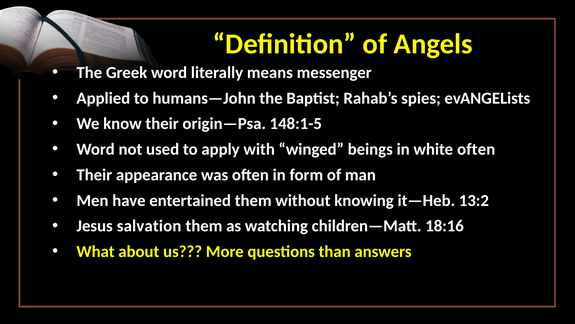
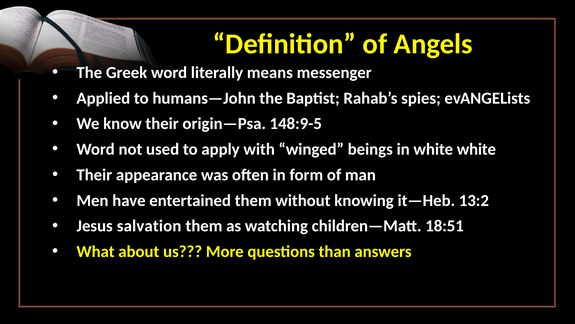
148:1-5: 148:1-5 -> 148:9-5
white often: often -> white
18:16: 18:16 -> 18:51
